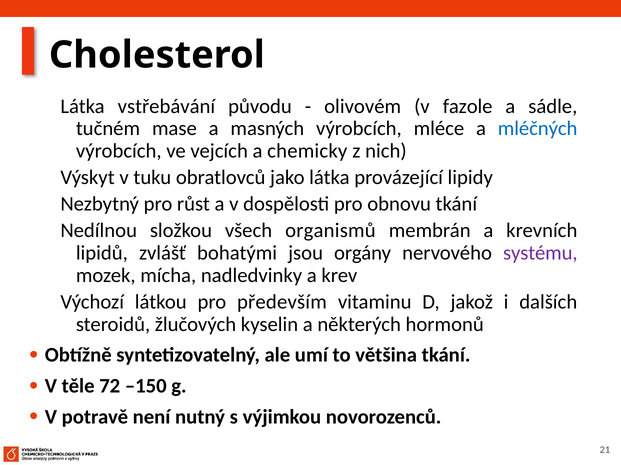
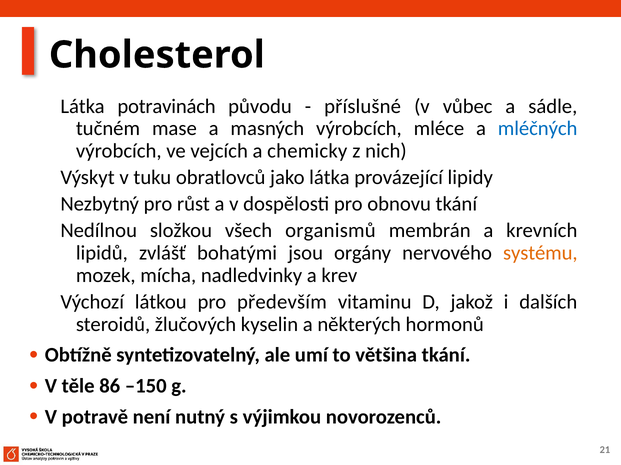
vstřebávání: vstřebávání -> potravinách
olivovém: olivovém -> příslušné
fazole: fazole -> vůbec
systému colour: purple -> orange
72: 72 -> 86
